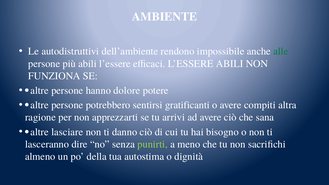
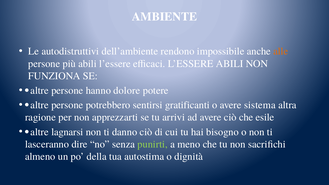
alle colour: green -> orange
compiti: compiti -> sistema
sana: sana -> esile
lasciare: lasciare -> lagnarsi
